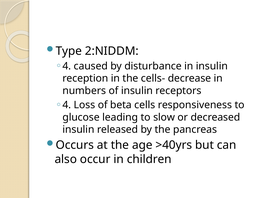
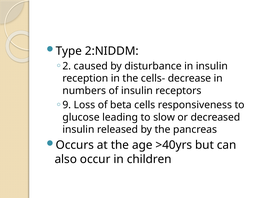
4 at (67, 66): 4 -> 2
4 at (67, 105): 4 -> 9
